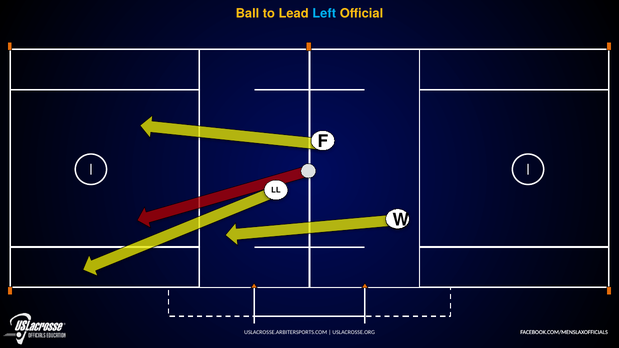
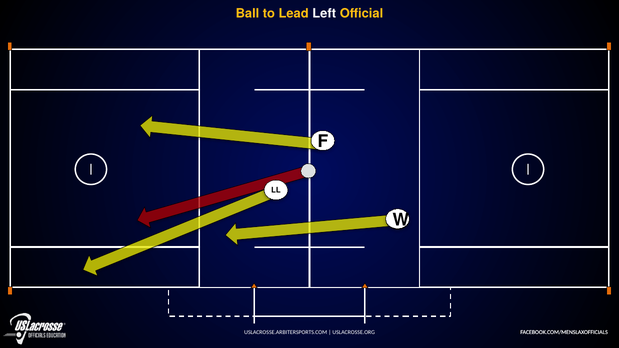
Left colour: light blue -> white
